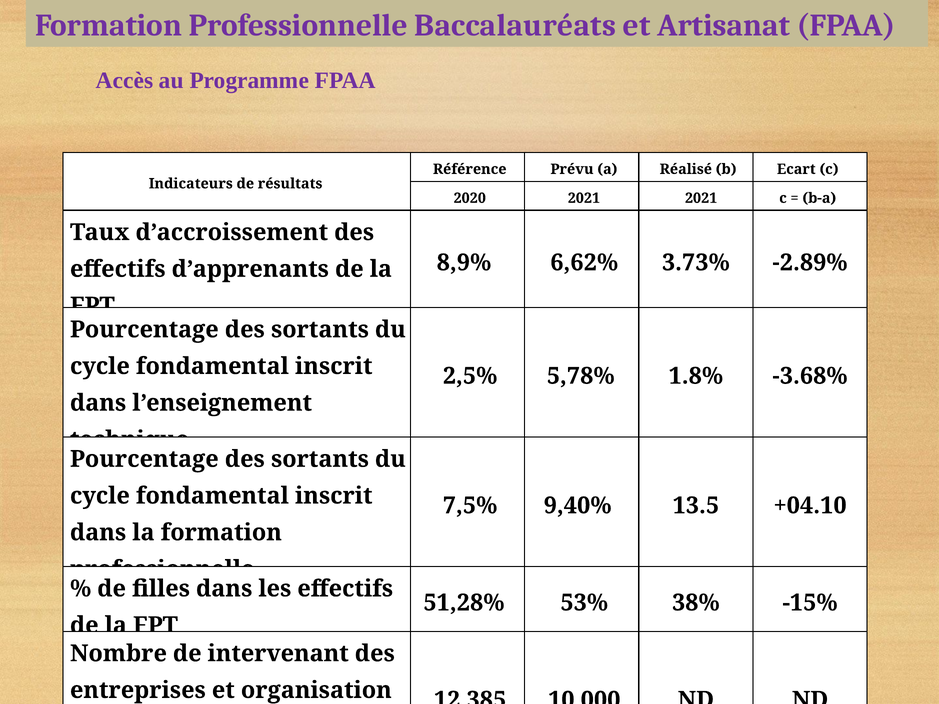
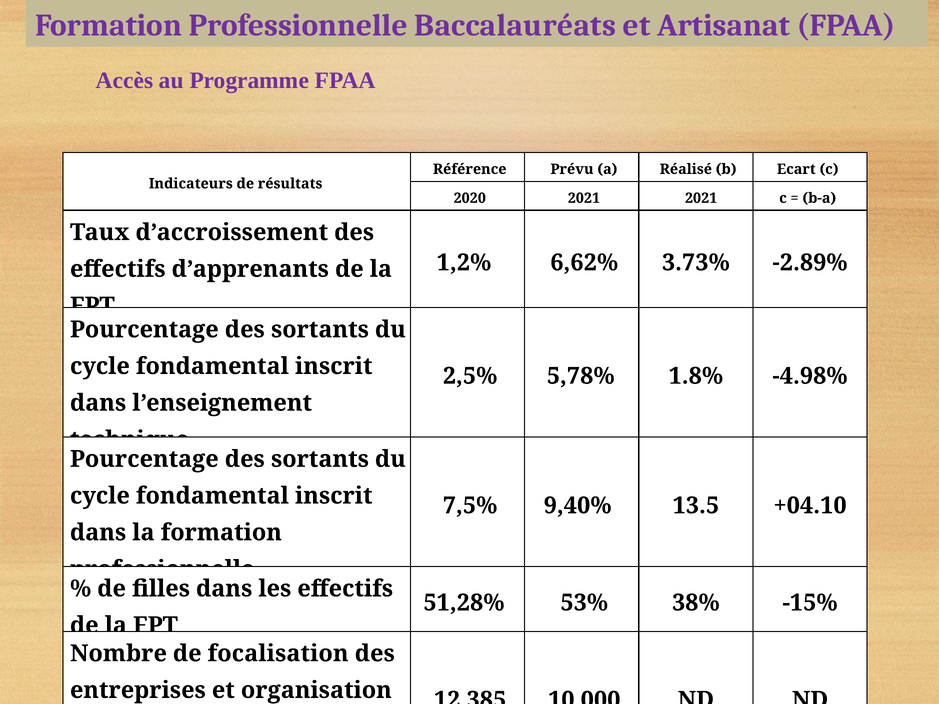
8,9%: 8,9% -> 1,2%
-3.68%: -3.68% -> -4.98%
intervenant: intervenant -> focalisation
